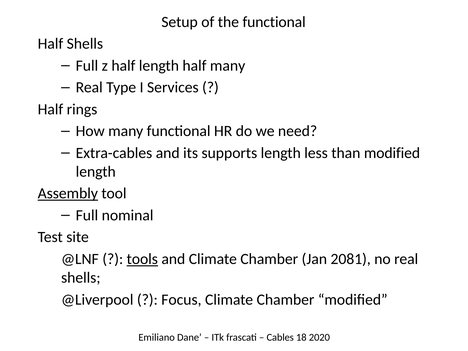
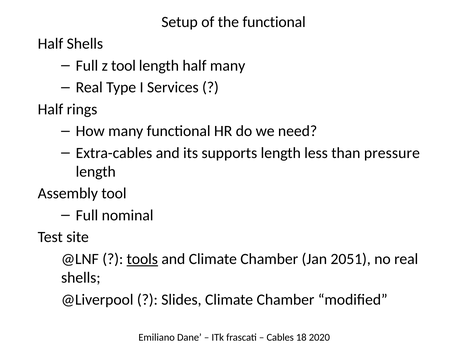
z half: half -> tool
than modified: modified -> pressure
Assembly underline: present -> none
2081: 2081 -> 2051
Focus: Focus -> Slides
